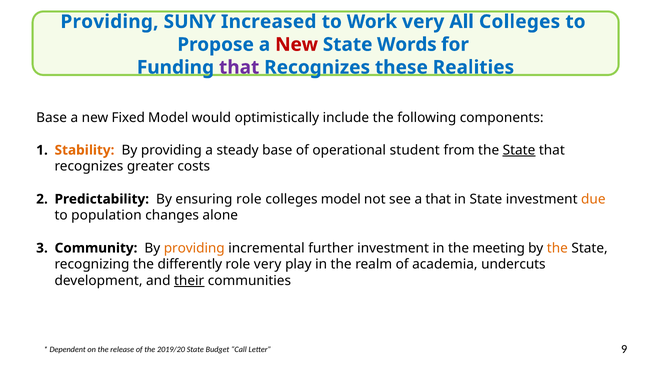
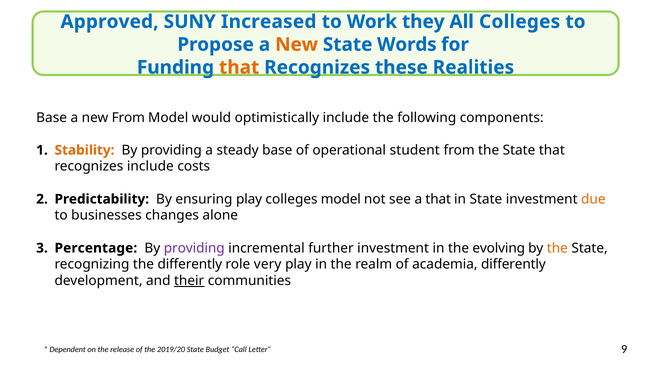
Providing at (109, 22): Providing -> Approved
Work very: very -> they
New at (297, 45) colour: red -> orange
that at (239, 67) colour: purple -> orange
new Fixed: Fixed -> From
State at (519, 150) underline: present -> none
recognizes greater: greater -> include
ensuring role: role -> play
population: population -> businesses
Community: Community -> Percentage
providing at (194, 248) colour: orange -> purple
meeting: meeting -> evolving
academia undercuts: undercuts -> differently
